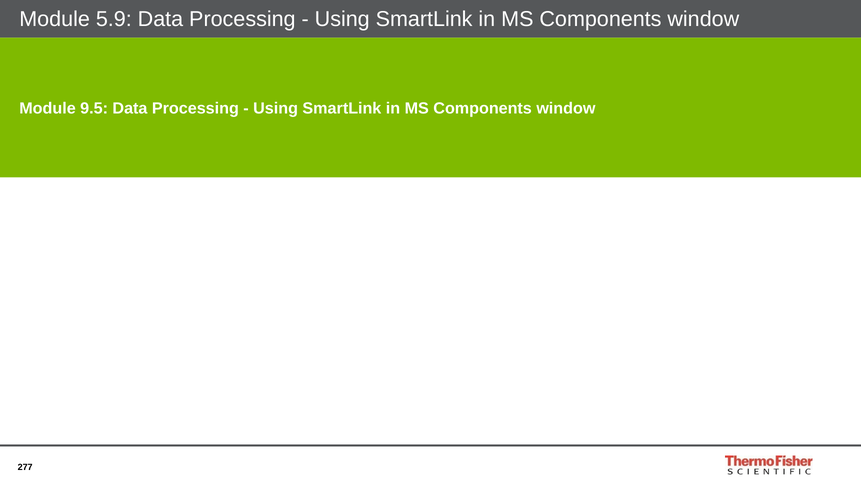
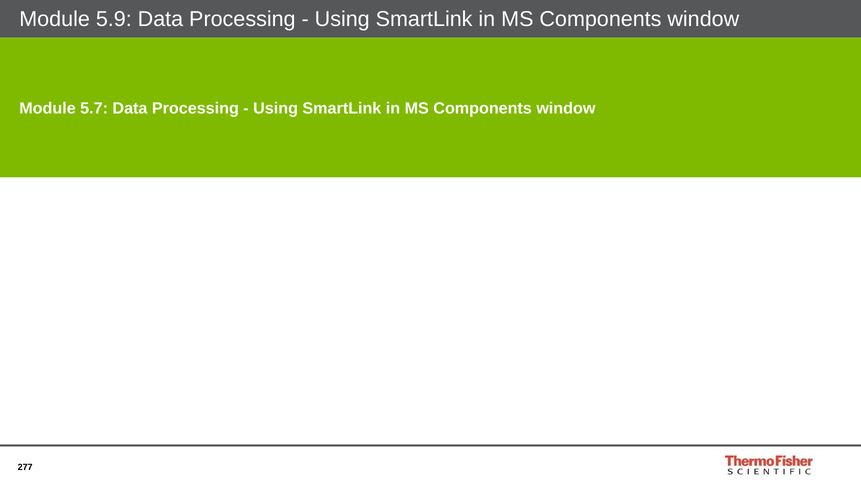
9.5: 9.5 -> 5.7
